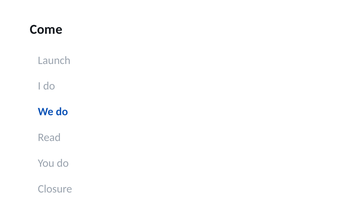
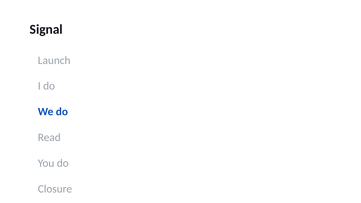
Come: Come -> Signal
